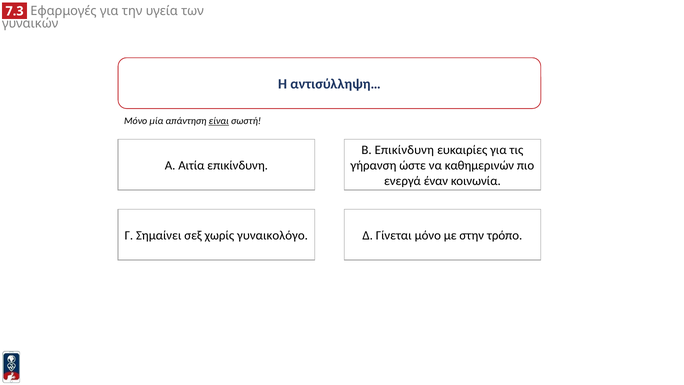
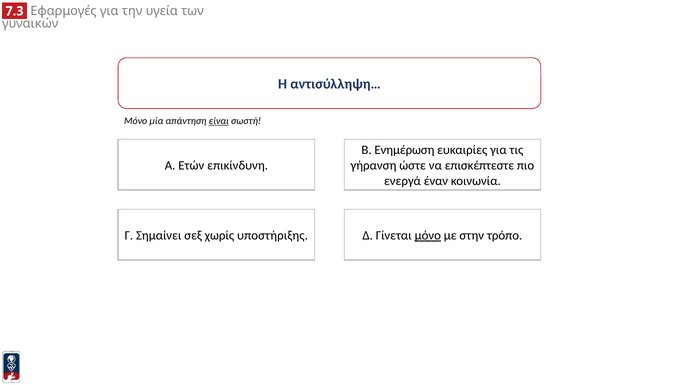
Β Επικίνδυνη: Επικίνδυνη -> Ενημέρωση
Αιτία: Αιτία -> Ετών
καθημερινών: καθημερινών -> επισκέπτεστε
γυναικολόγο: γυναικολόγο -> υποστήριξης
μόνο at (428, 235) underline: none -> present
